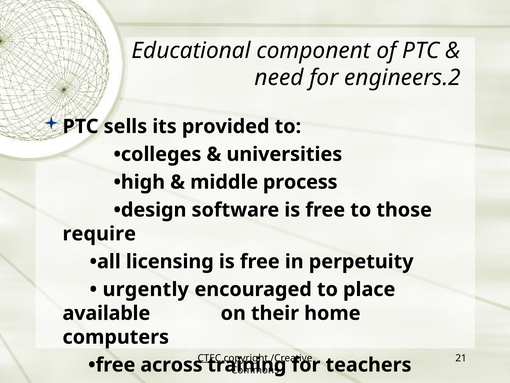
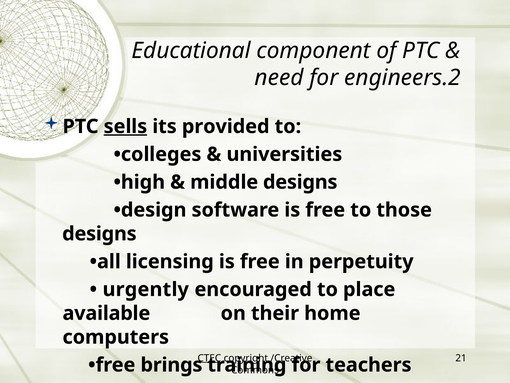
sells underline: none -> present
middle process: process -> designs
require at (99, 234): require -> designs
across: across -> brings
